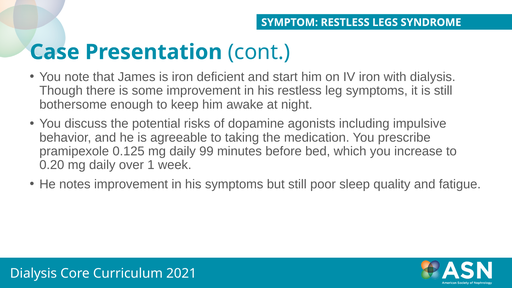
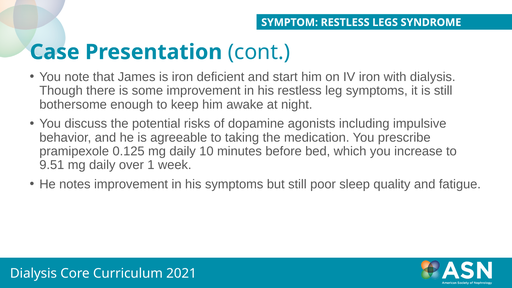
99: 99 -> 10
0.20: 0.20 -> 9.51
